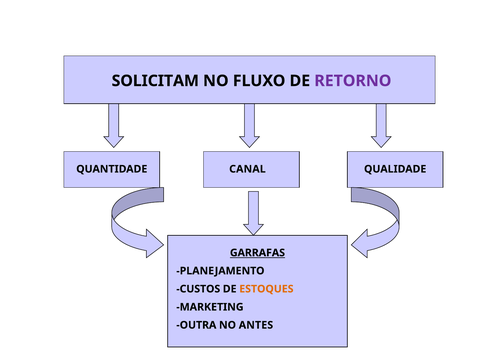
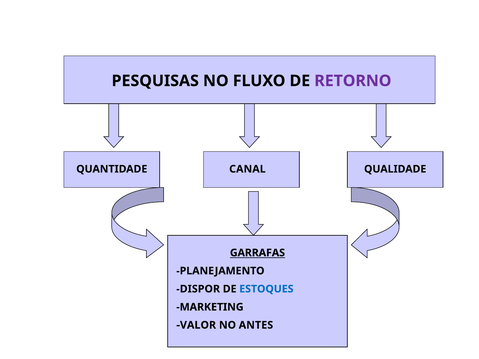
SOLICITAM: SOLICITAM -> PESQUISAS
CUSTOS: CUSTOS -> DISPOR
ESTOQUES colour: orange -> blue
OUTRA: OUTRA -> VALOR
